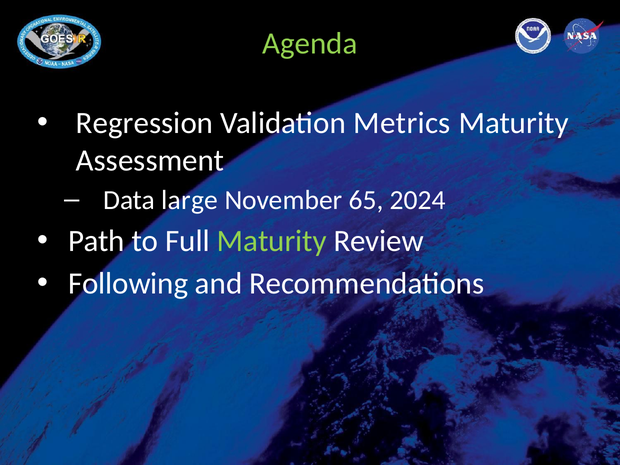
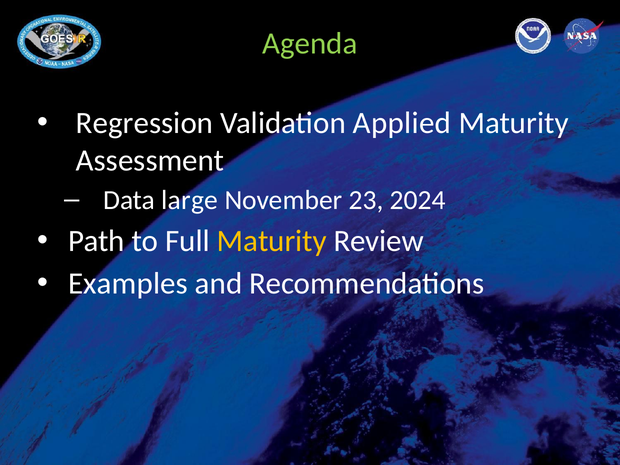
Metrics: Metrics -> Applied
65: 65 -> 23
Maturity at (272, 241) colour: light green -> yellow
Following: Following -> Examples
